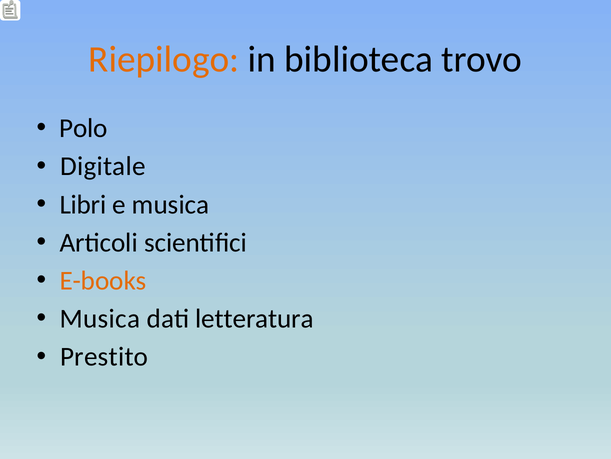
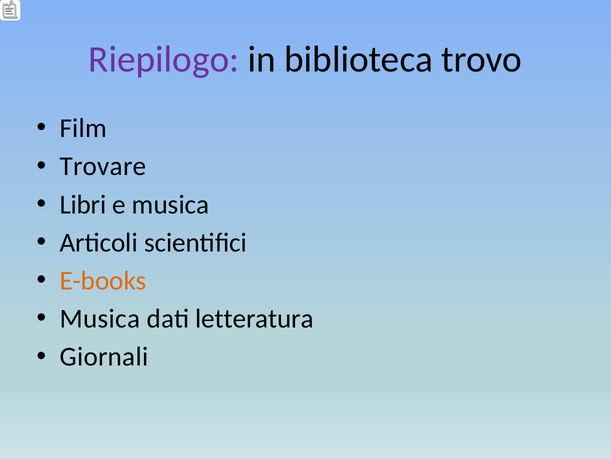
Riepilogo colour: orange -> purple
Polo: Polo -> Film
Digitale: Digitale -> Trovare
Prestito: Prestito -> Giornali
